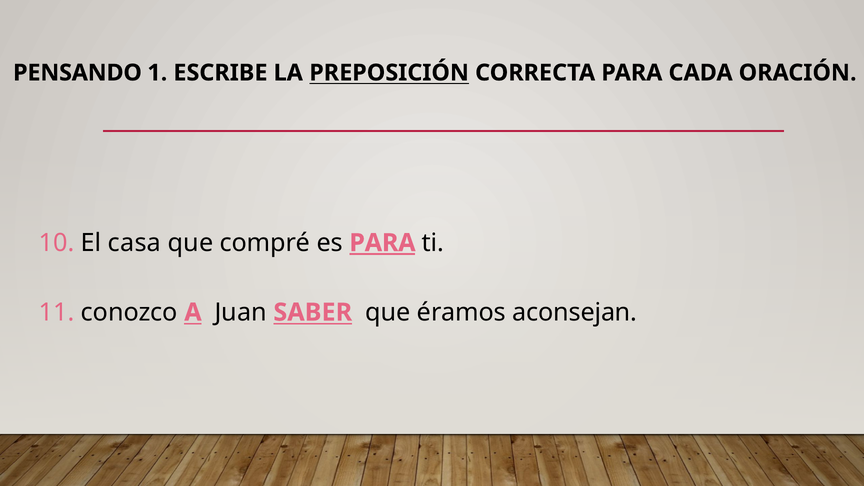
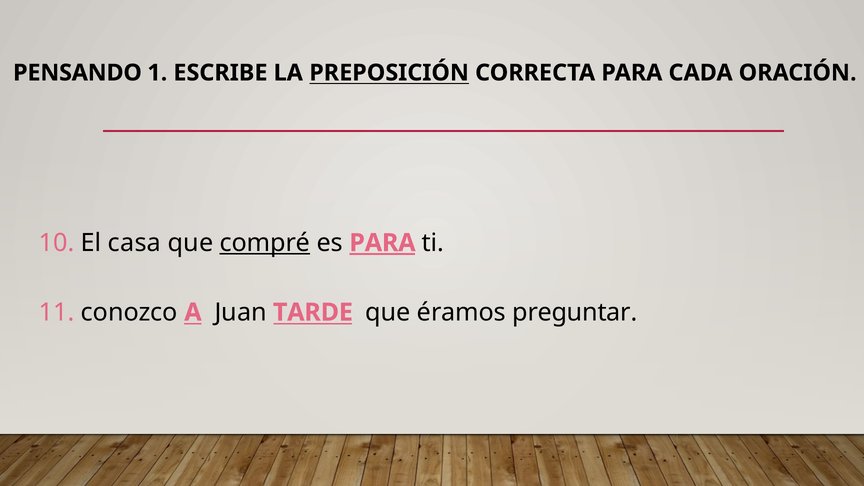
compré underline: none -> present
SABER: SABER -> TARDE
aconsejan: aconsejan -> preguntar
